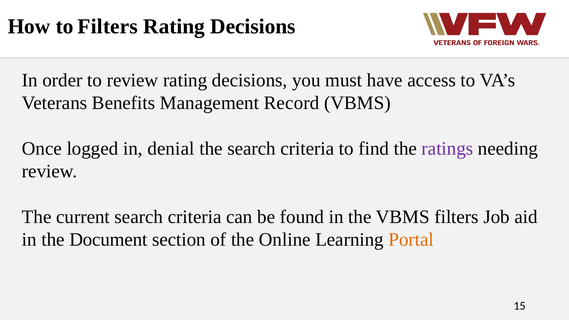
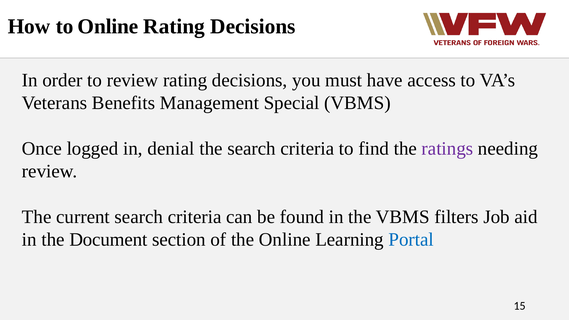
to Filters: Filters -> Online
Record: Record -> Special
Portal colour: orange -> blue
